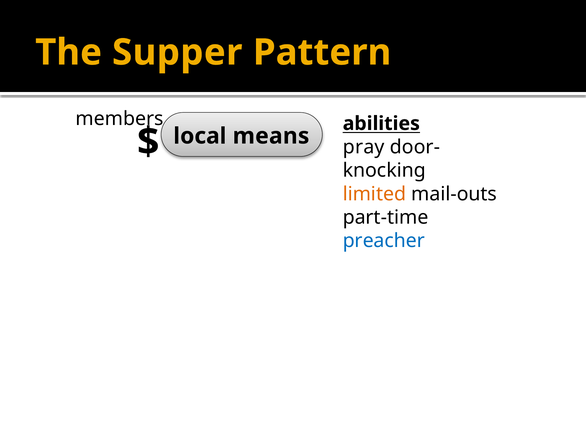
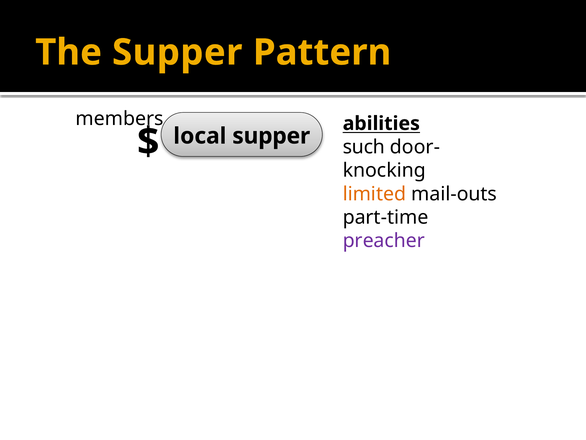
local means: means -> supper
pray: pray -> such
preacher colour: blue -> purple
